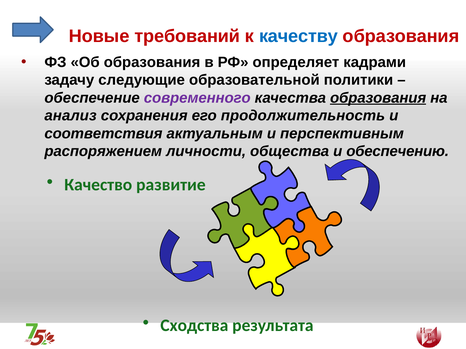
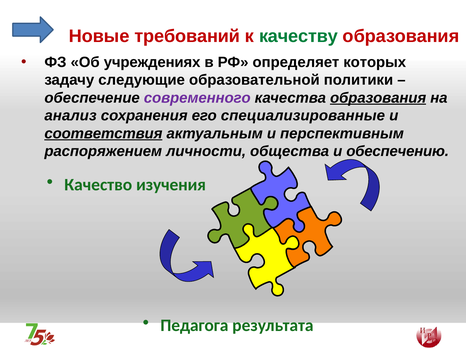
качеству colour: blue -> green
Об образования: образования -> учреждениях
кадрами: кадрами -> которых
продолжительность: продолжительность -> специализированные
соответствия underline: none -> present
развитие: развитие -> изучения
Сходства: Сходства -> Педагога
